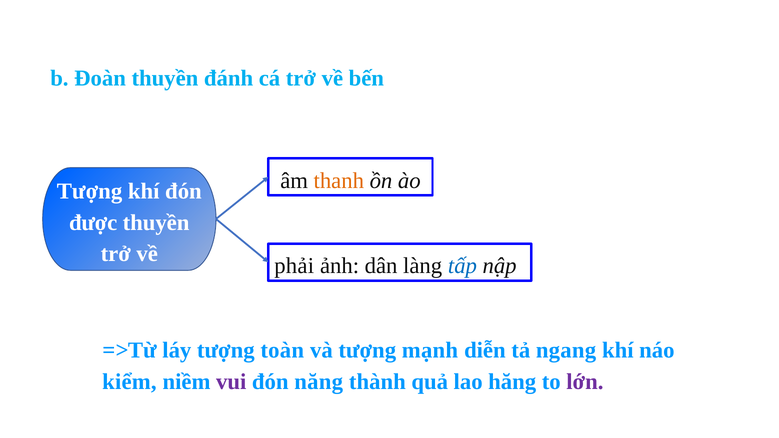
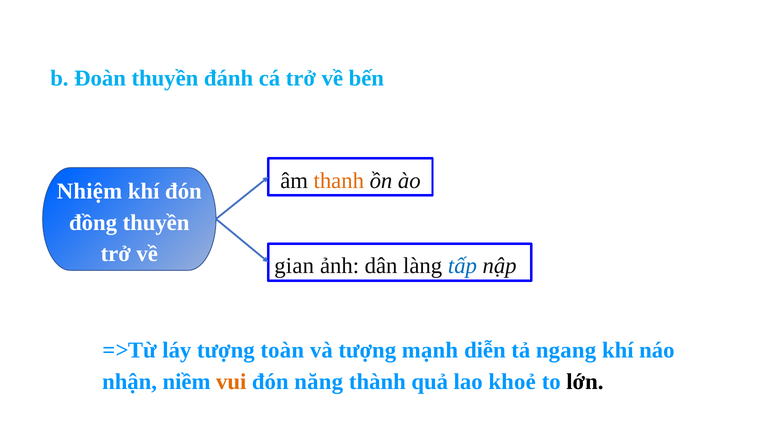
Tượng at (90, 191): Tượng -> Nhiệm
được: được -> đồng
phải: phải -> gian
kiểm: kiểm -> nhận
vui colour: purple -> orange
hăng: hăng -> khoẻ
lớn colour: purple -> black
